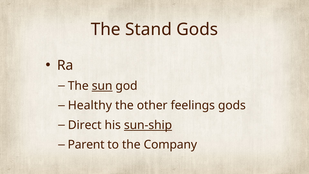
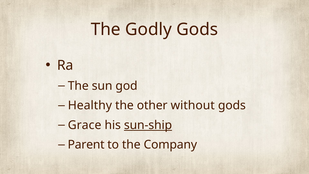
Stand: Stand -> Godly
sun underline: present -> none
feelings: feelings -> without
Direct: Direct -> Grace
